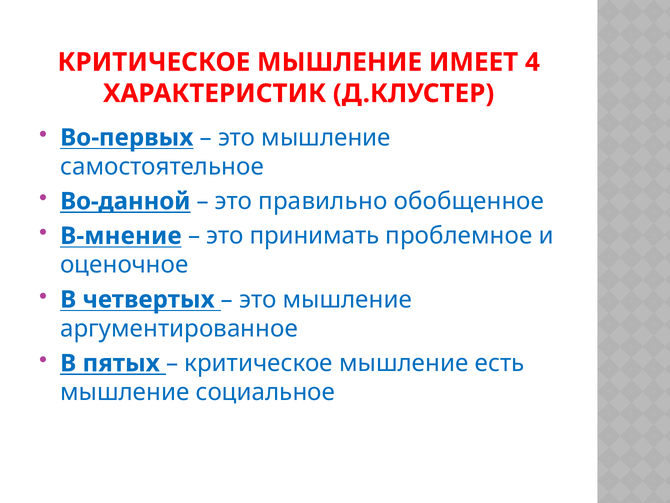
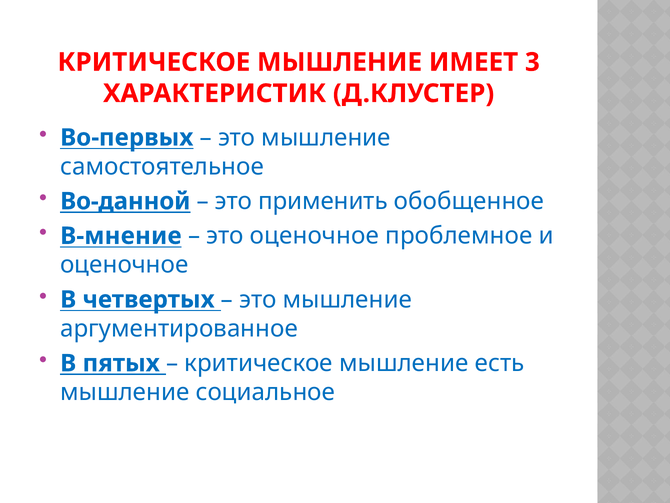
4: 4 -> 3
правильно: правильно -> применить
это принимать: принимать -> оценочное
